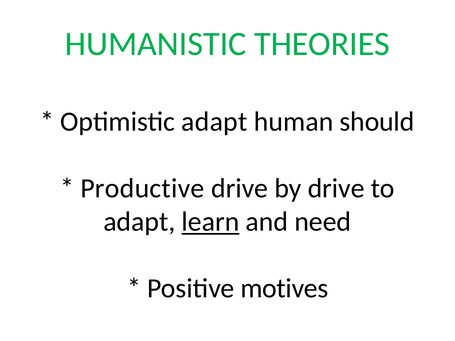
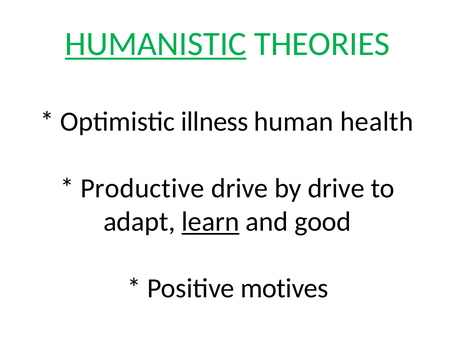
HUMANISTIC underline: none -> present
Optimistic adapt: adapt -> illness
should: should -> health
need: need -> good
